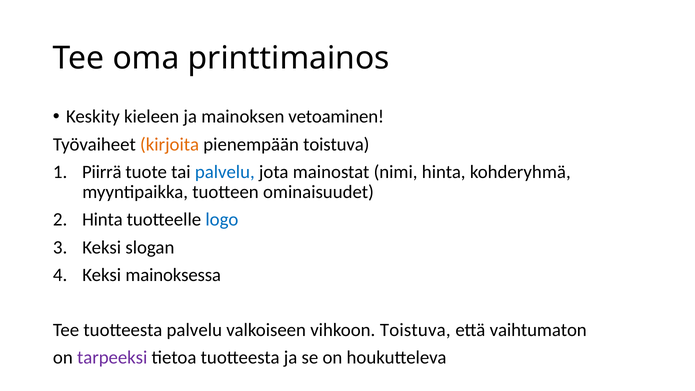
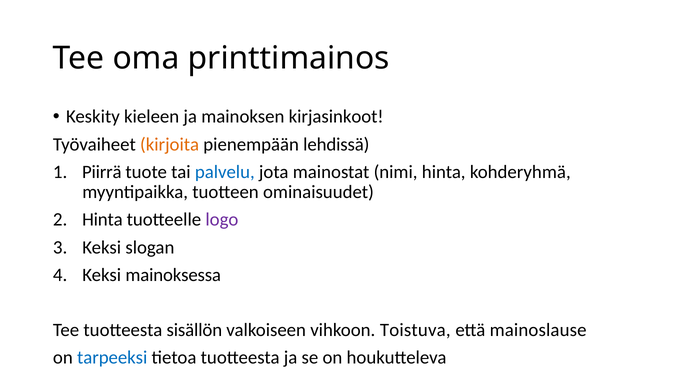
vetoaminen: vetoaminen -> kirjasinkoot
pienempään toistuva: toistuva -> lehdissä
logo colour: blue -> purple
tuotteesta palvelu: palvelu -> sisällön
vaihtumaton: vaihtumaton -> mainoslause
tarpeeksi colour: purple -> blue
